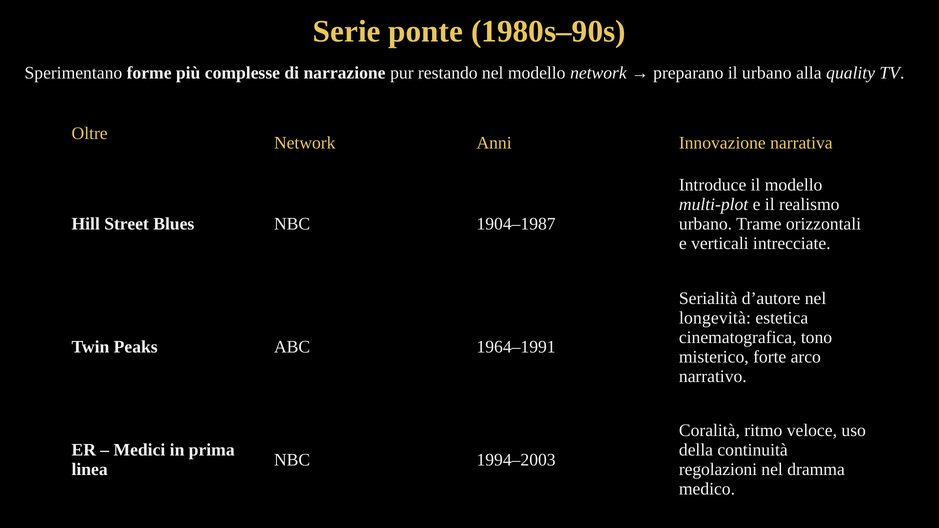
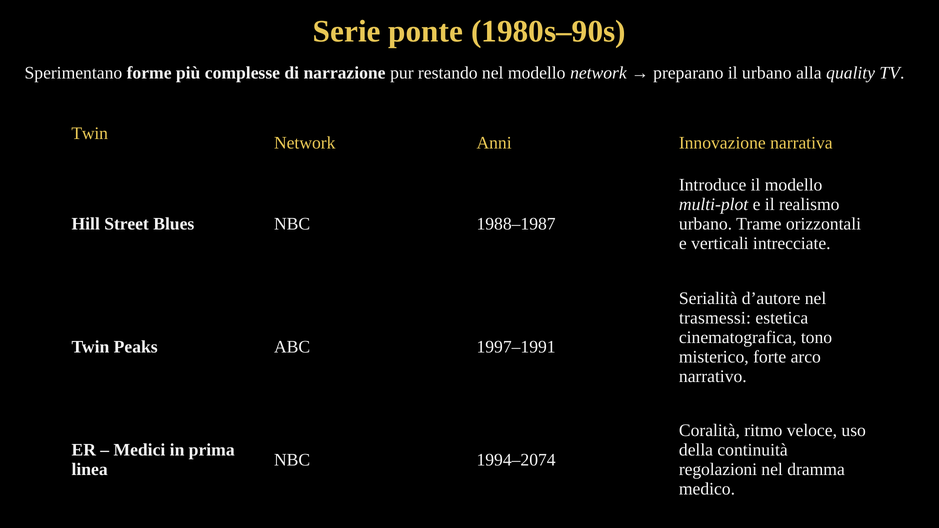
Oltre at (90, 133): Oltre -> Twin
1904–1987: 1904–1987 -> 1988–1987
longevità: longevità -> trasmessi
1964–1991: 1964–1991 -> 1997–1991
1994–2003: 1994–2003 -> 1994–2074
